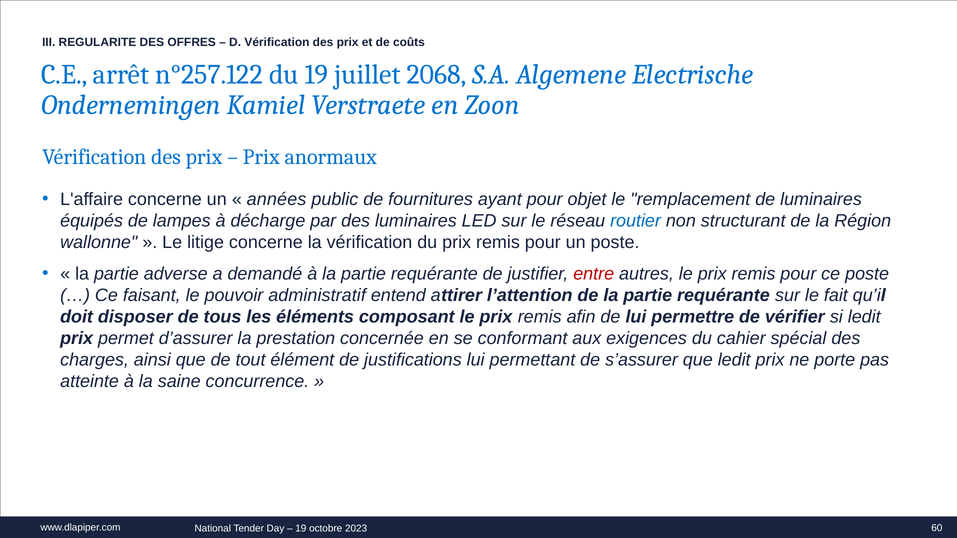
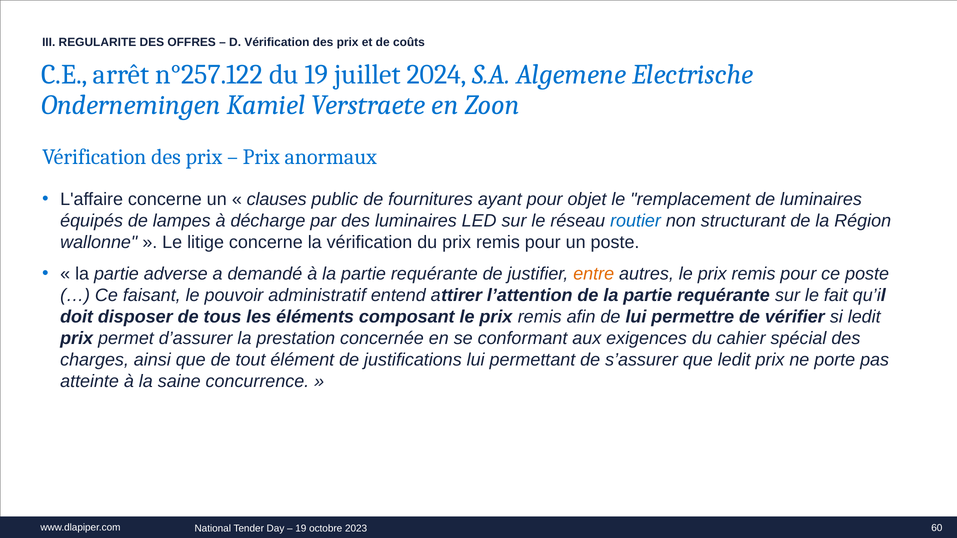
2068: 2068 -> 2024
années: années -> clauses
entre colour: red -> orange
